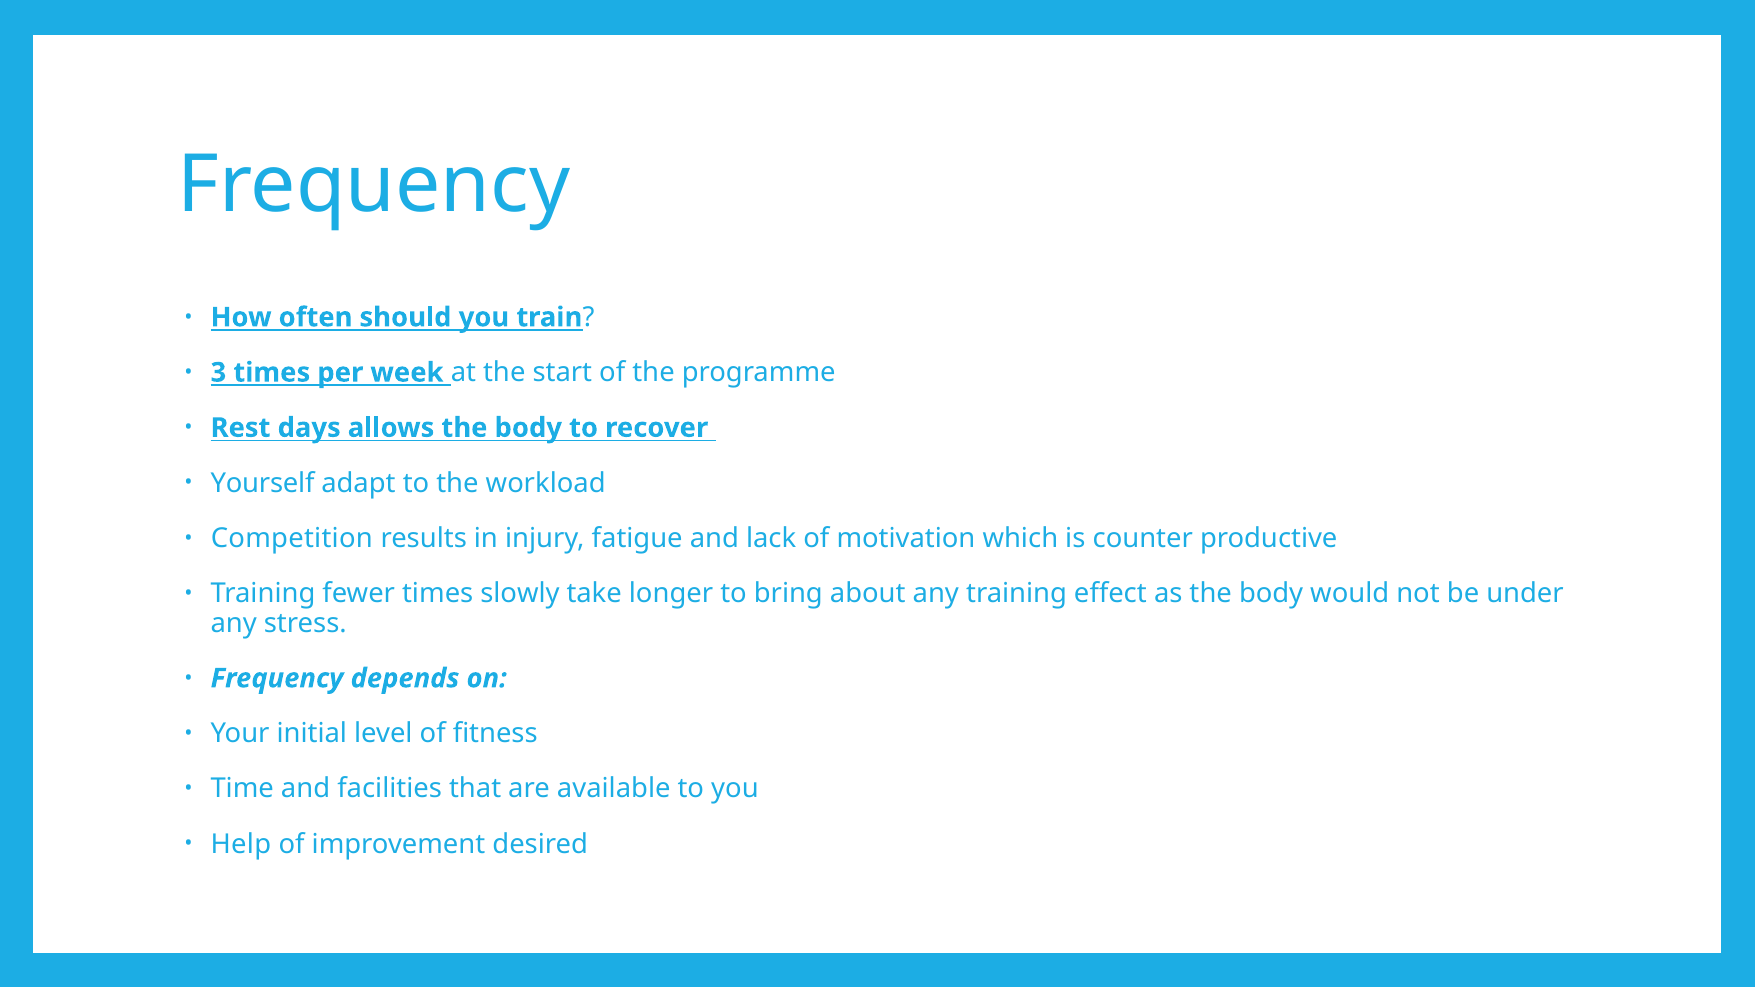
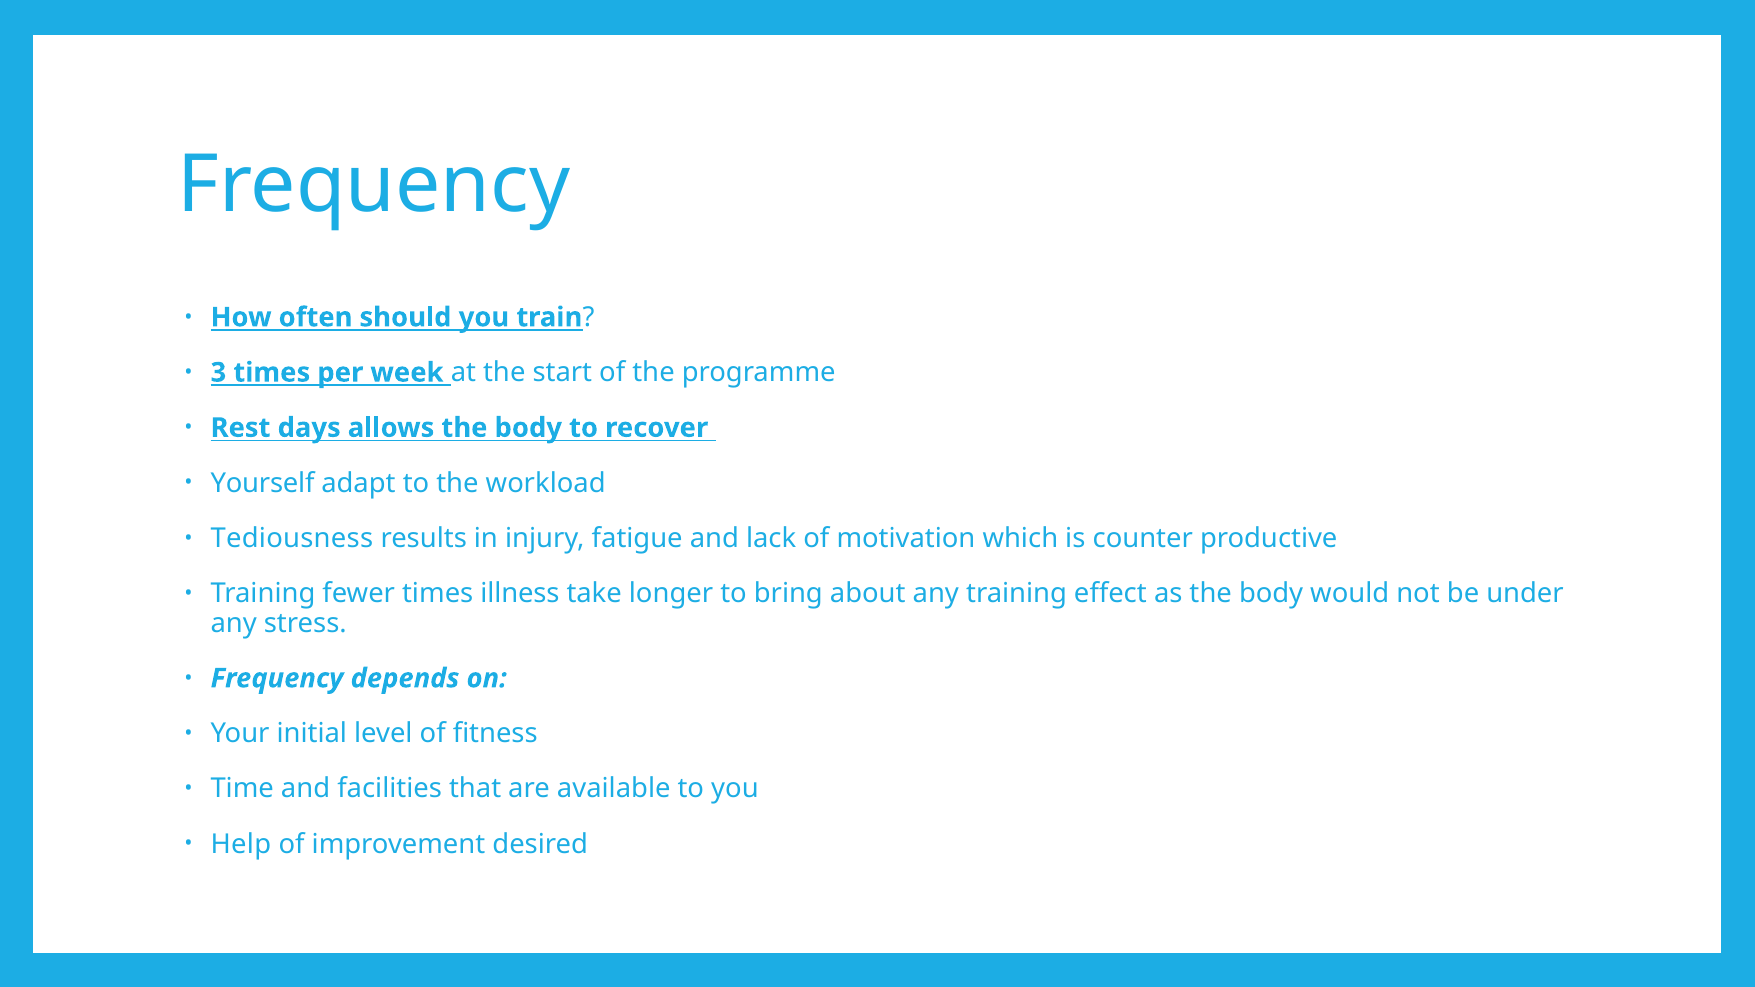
Competition: Competition -> Tediousness
slowly: slowly -> illness
